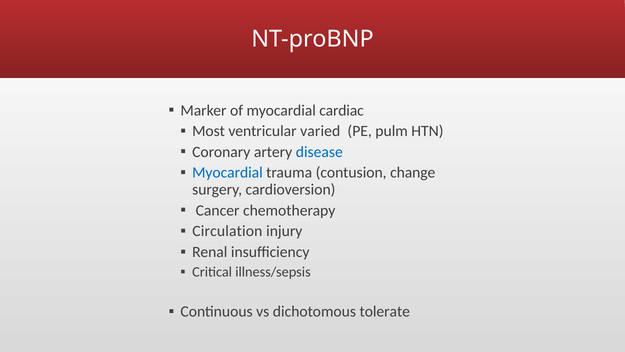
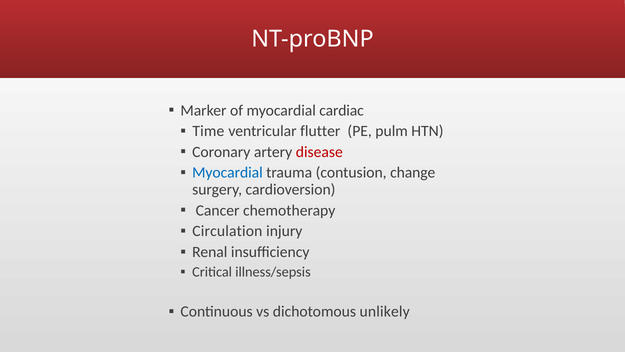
Most: Most -> Time
varied: varied -> flutter
disease colour: blue -> red
tolerate: tolerate -> unlikely
